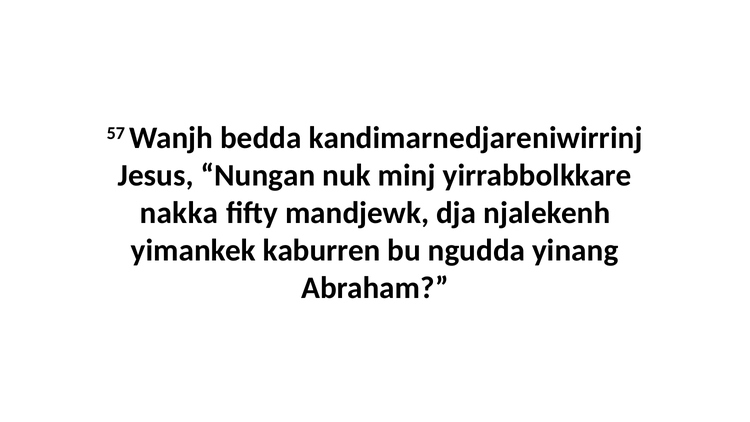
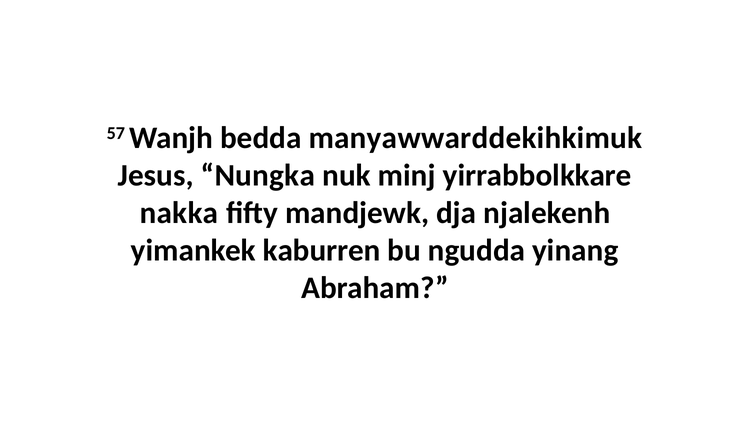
kandimarnedjareniwirrinj: kandimarnedjareniwirrinj -> manyawwarddekihkimuk
Nungan: Nungan -> Nungka
